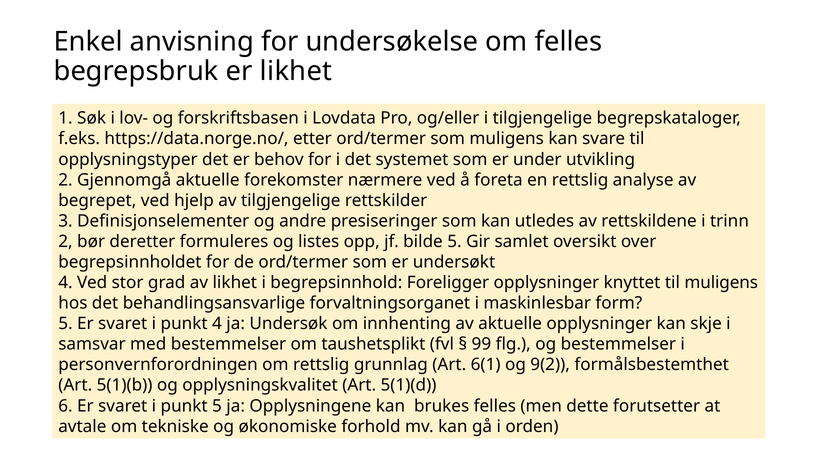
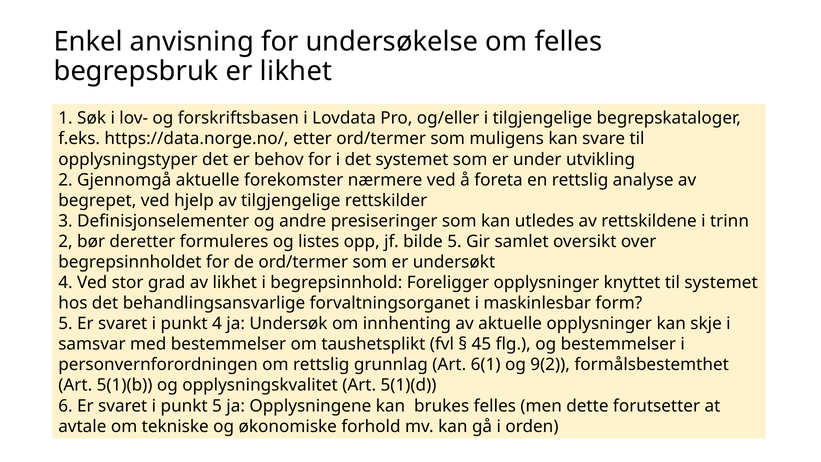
til muligens: muligens -> systemet
99: 99 -> 45
